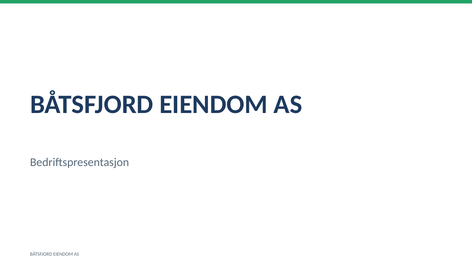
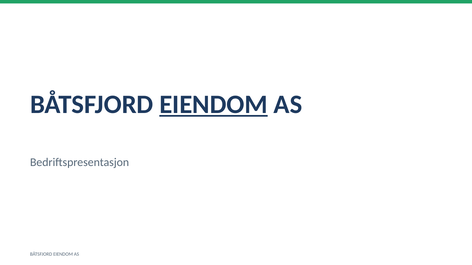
EIENDOM at (214, 105) underline: none -> present
